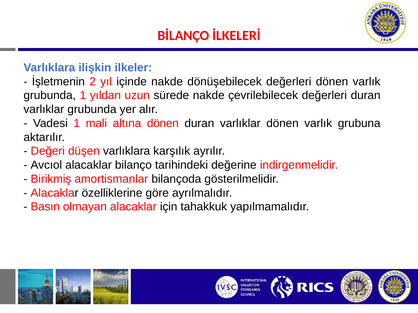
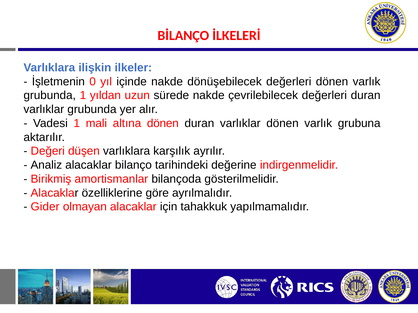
2: 2 -> 0
Avcıol: Avcıol -> Analiz
Basın: Basın -> Gider
